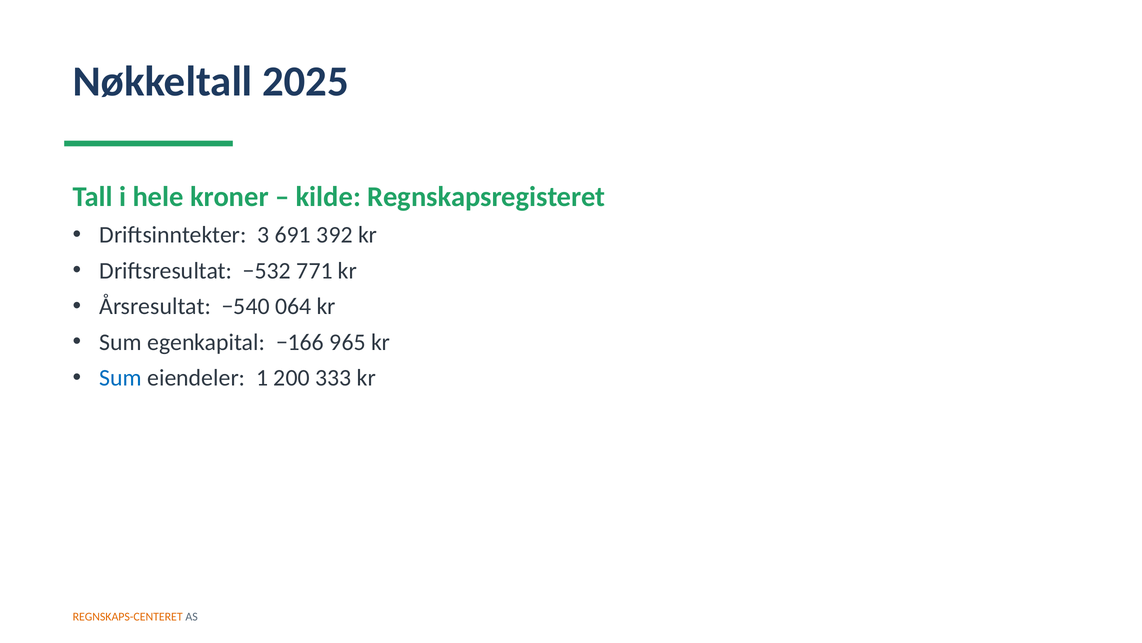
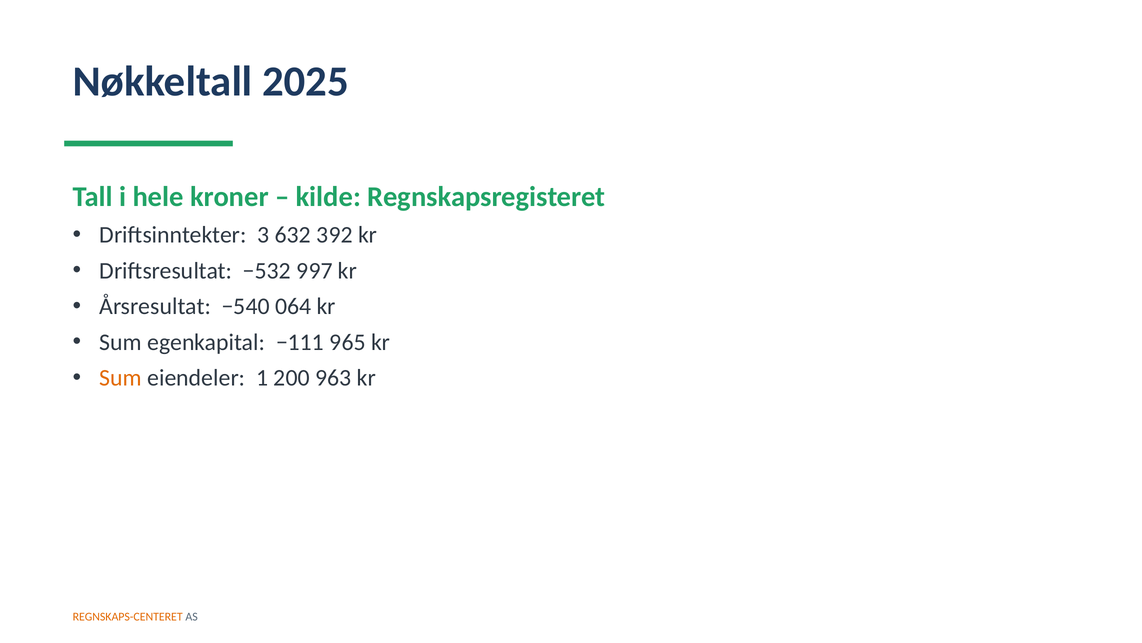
691: 691 -> 632
771: 771 -> 997
−166: −166 -> −111
Sum at (121, 378) colour: blue -> orange
333: 333 -> 963
